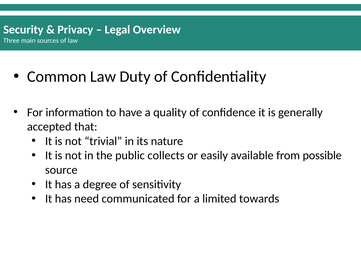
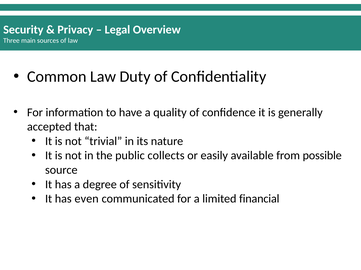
need: need -> even
towards: towards -> financial
